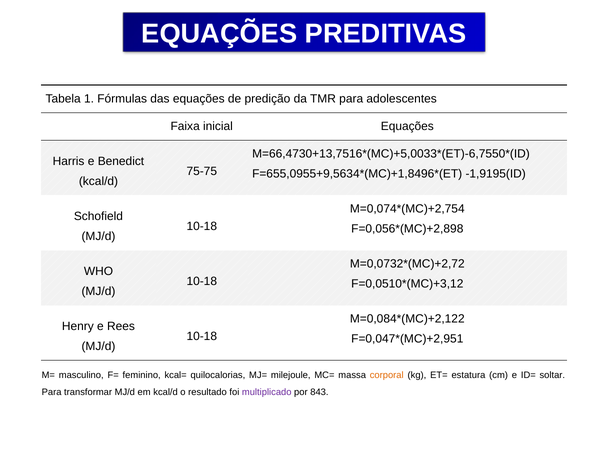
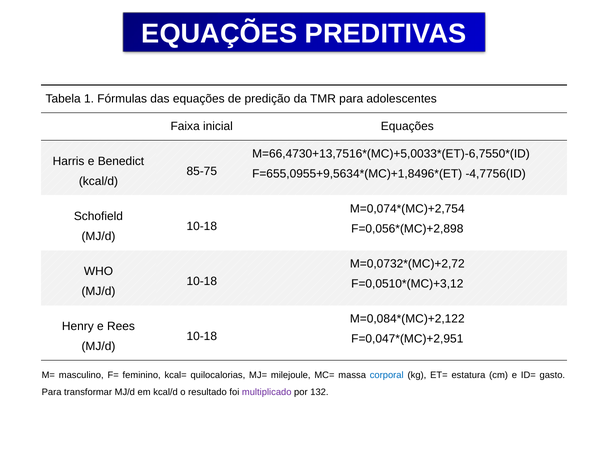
75-75: 75-75 -> 85-75
-1,9195(ID: -1,9195(ID -> -4,7756(ID
corporal colour: orange -> blue
soltar: soltar -> gasto
843: 843 -> 132
